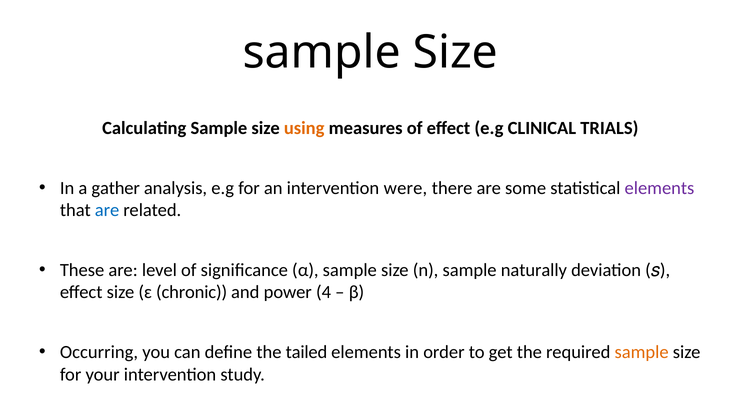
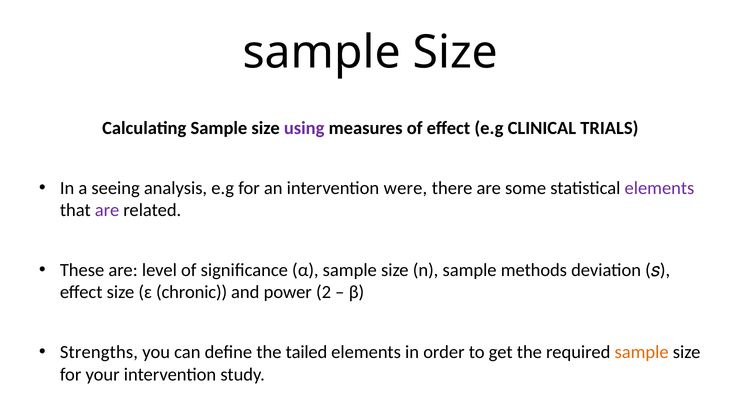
using colour: orange -> purple
gather: gather -> seeing
are at (107, 210) colour: blue -> purple
naturally: naturally -> methods
4: 4 -> 2
Occurring: Occurring -> Strengths
